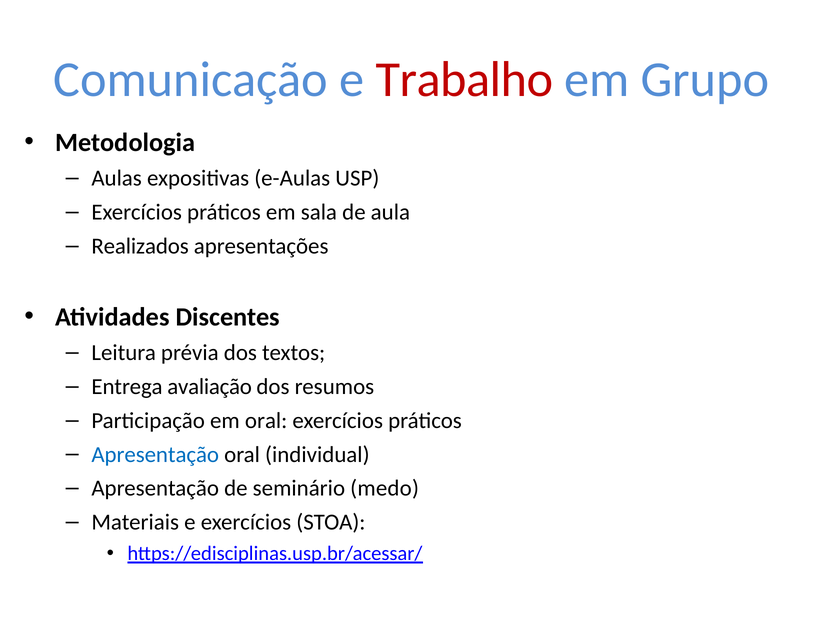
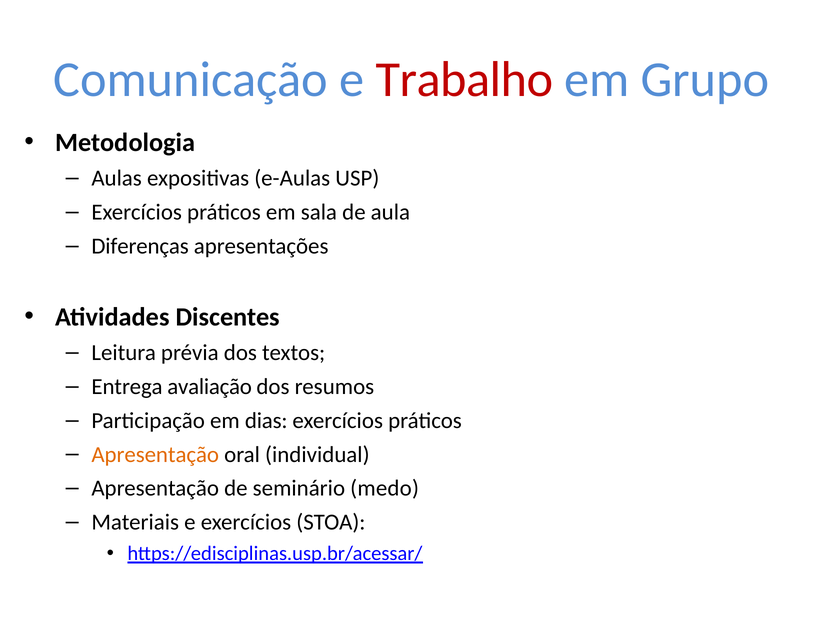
Realizados: Realizados -> Diferenças
em oral: oral -> dias
Apresentação at (155, 454) colour: blue -> orange
